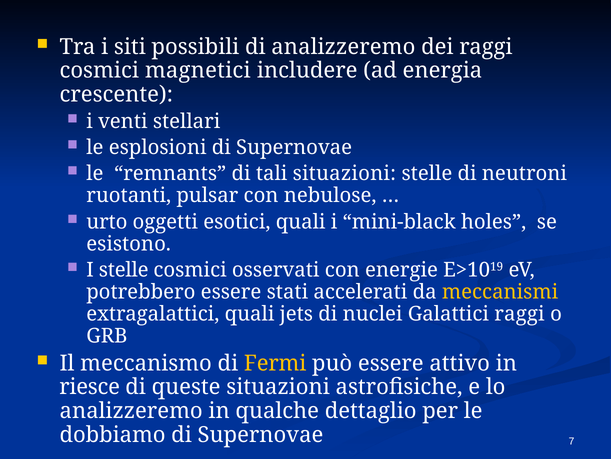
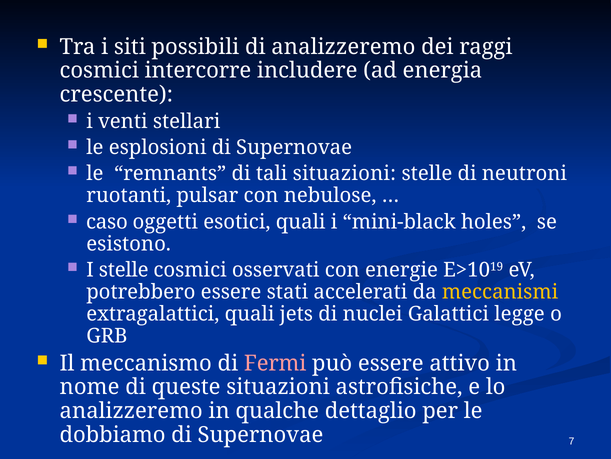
magnetici: magnetici -> intercorre
urto: urto -> caso
Galattici raggi: raggi -> legge
Fermi colour: yellow -> pink
riesce: riesce -> nome
